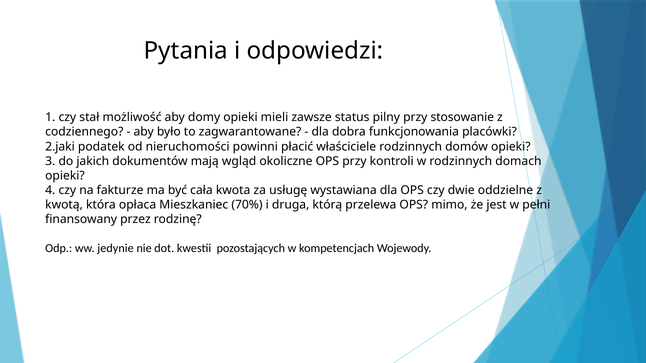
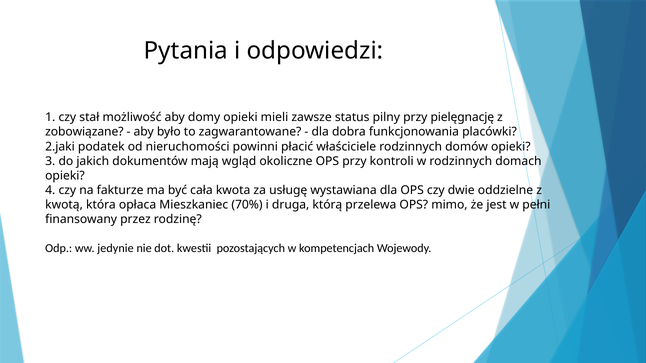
stosowanie: stosowanie -> pielęgnację
codziennego: codziennego -> zobowiązane
